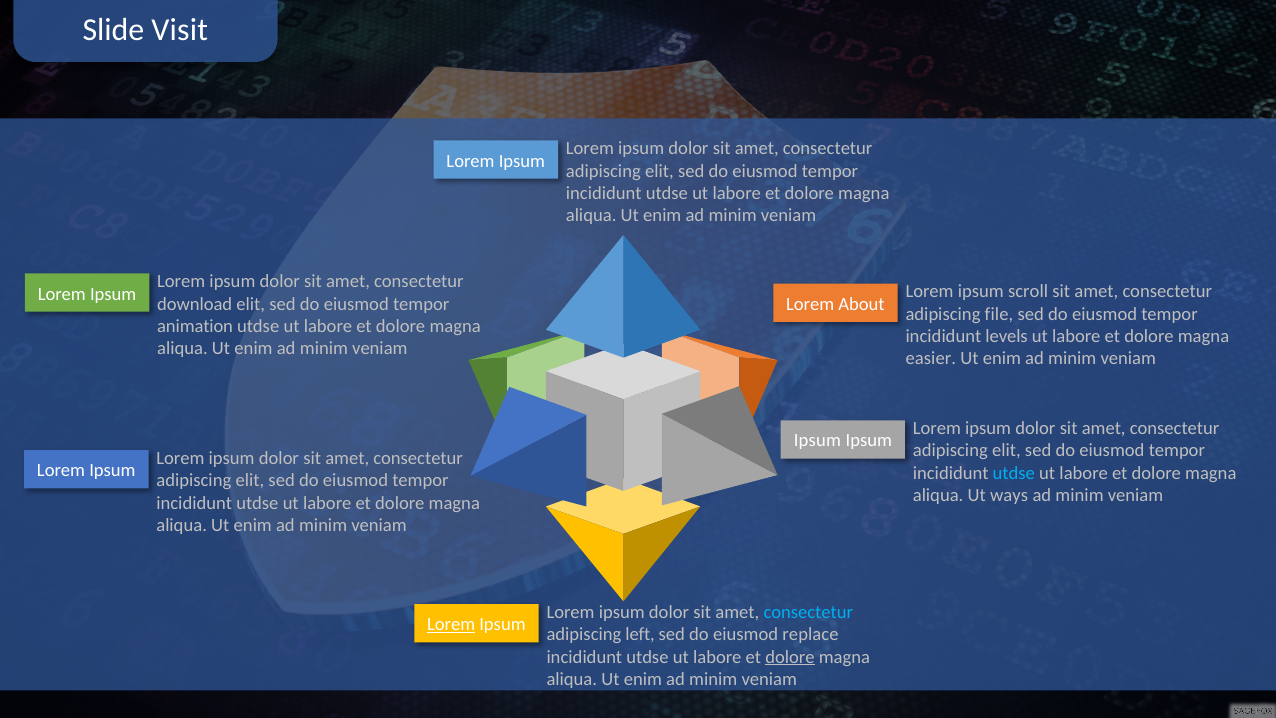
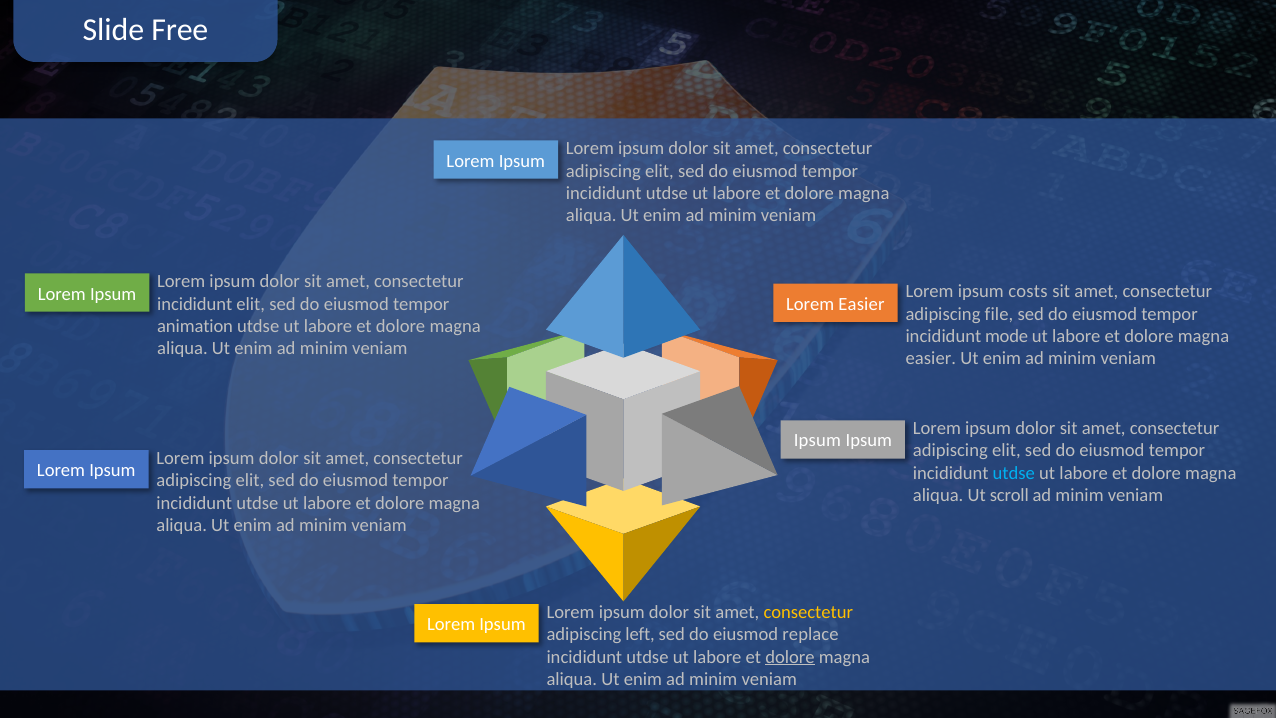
Visit: Visit -> Free
scroll: scroll -> costs
download at (195, 304): download -> incididunt
Lorem About: About -> Easier
levels: levels -> mode
ways: ways -> scroll
consectetur at (808, 612) colour: light blue -> yellow
Lorem at (451, 624) underline: present -> none
